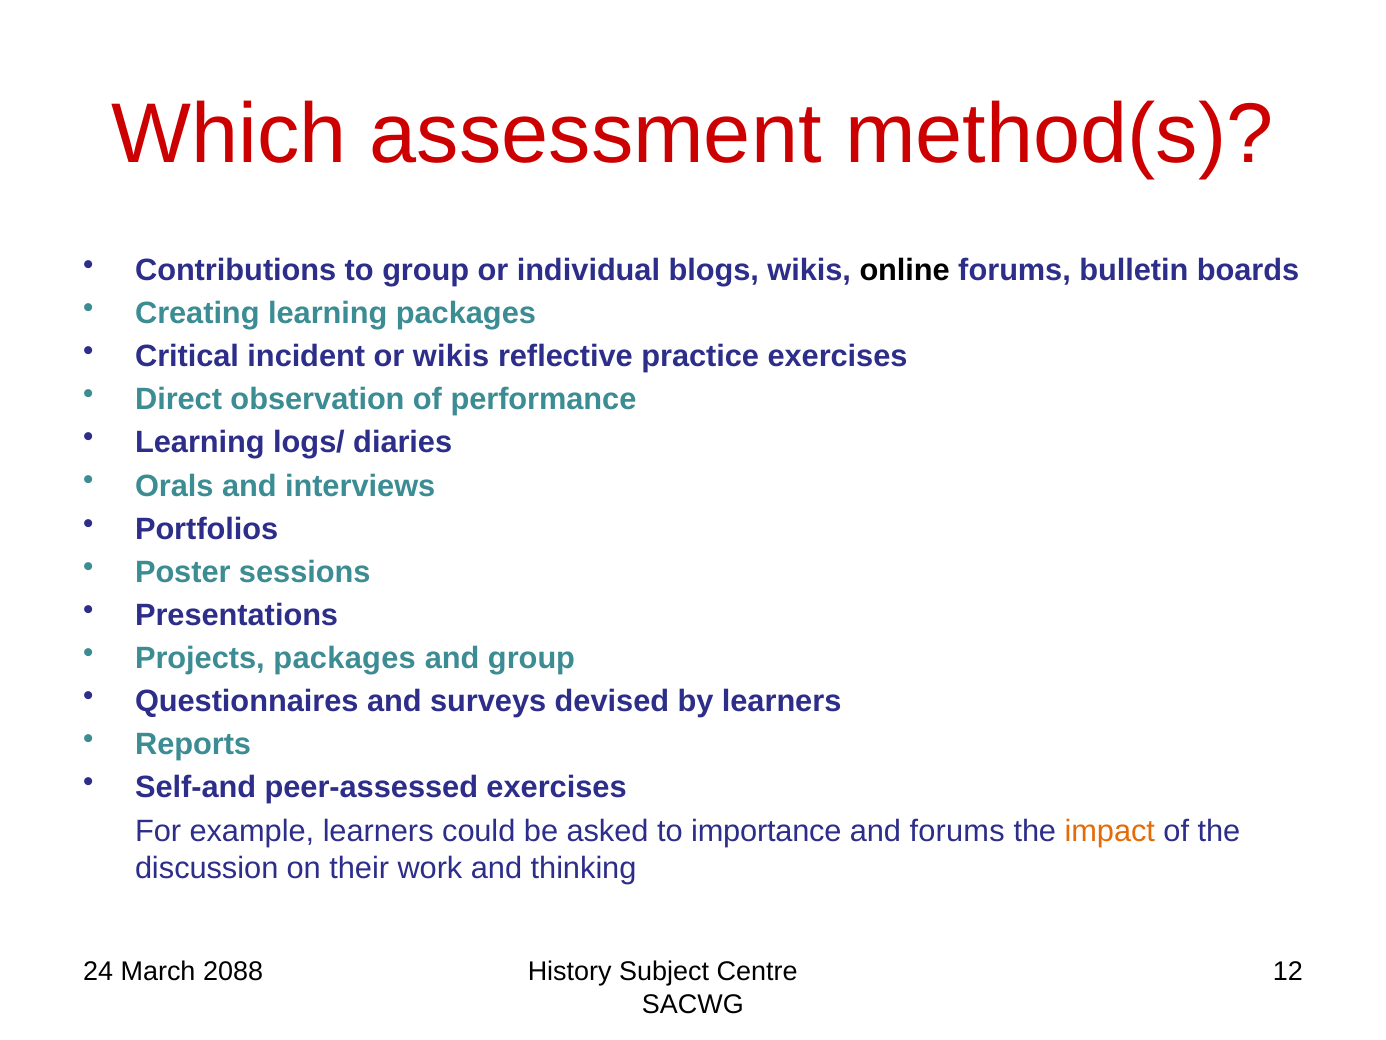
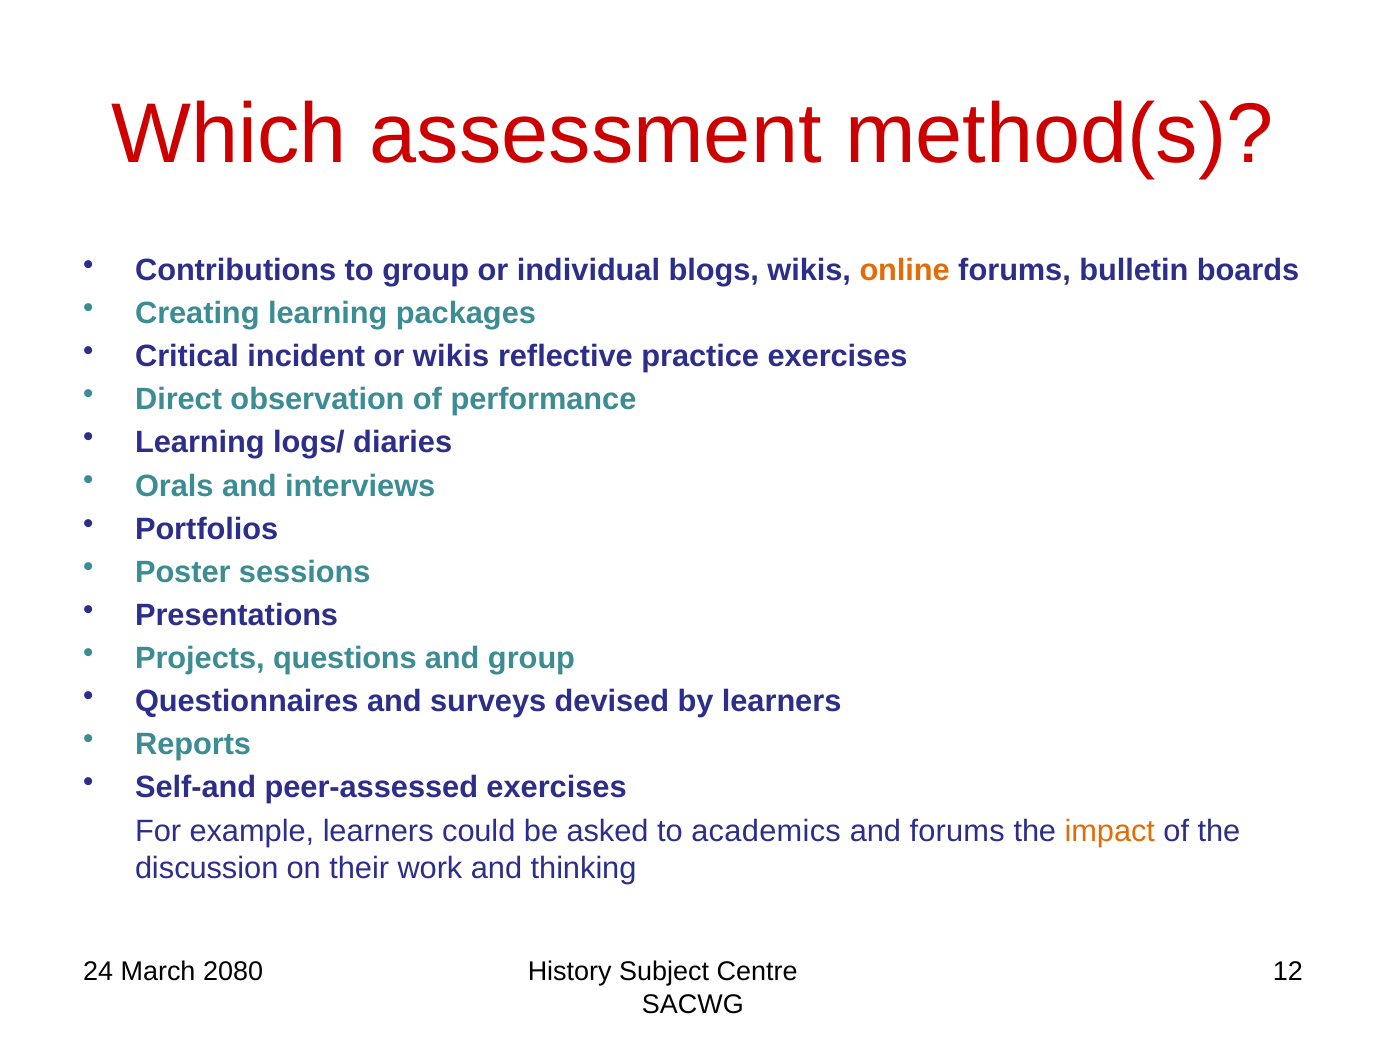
online colour: black -> orange
Projects packages: packages -> questions
importance: importance -> academics
2088: 2088 -> 2080
